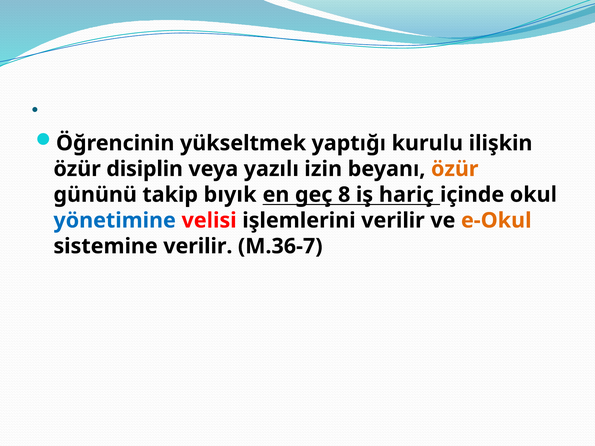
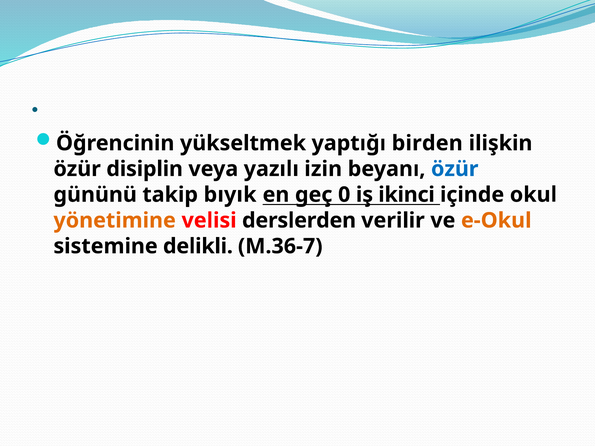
kurulu: kurulu -> birden
özür at (455, 169) colour: orange -> blue
8: 8 -> 0
hariç: hariç -> ikinci
yönetimine colour: blue -> orange
işlemlerini: işlemlerini -> derslerden
sistemine verilir: verilir -> delikli
